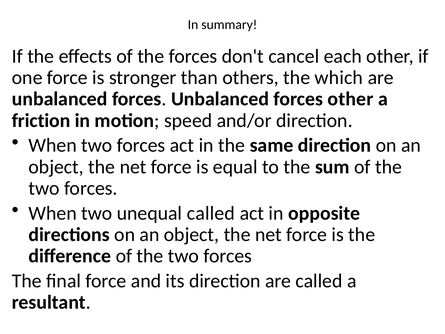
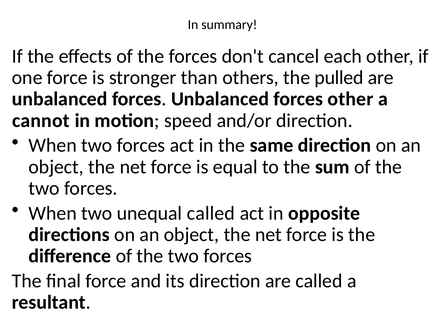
which: which -> pulled
friction: friction -> cannot
